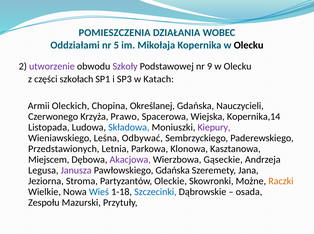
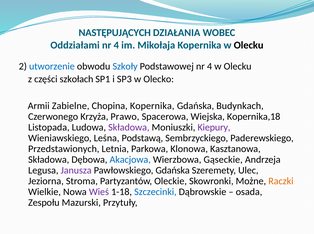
POMIESZCZENIA: POMIESZCZENIA -> NASTĘPUJĄCYCH
5 at (116, 45): 5 -> 4
utworzenie colour: purple -> blue
Szkoły colour: purple -> blue
Podstawowej nr 9: 9 -> 4
Katach: Katach -> Olecko
Oleckich: Oleckich -> Zabielne
Chopina Określanej: Określanej -> Kopernika
Nauczycieli: Nauczycieli -> Budynkach
Kopernika,14: Kopernika,14 -> Kopernika,18
Składowa at (129, 128) colour: blue -> purple
Odbywać: Odbywać -> Podstawą
Miejscem at (49, 160): Miejscem -> Składowa
Akacjowa colour: purple -> blue
Jana: Jana -> Ulec
Wieś colour: blue -> purple
